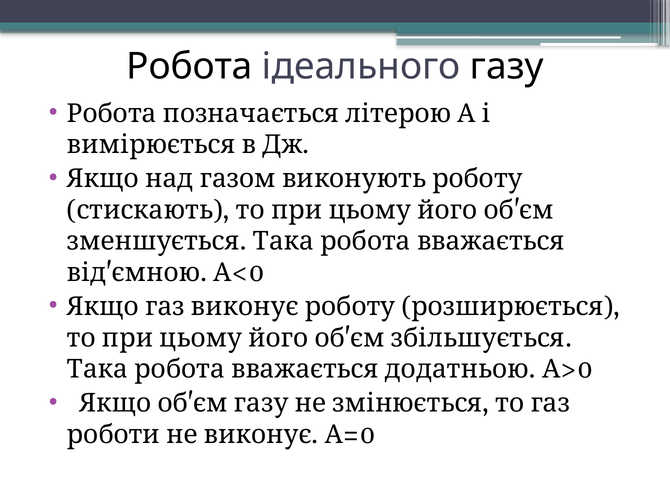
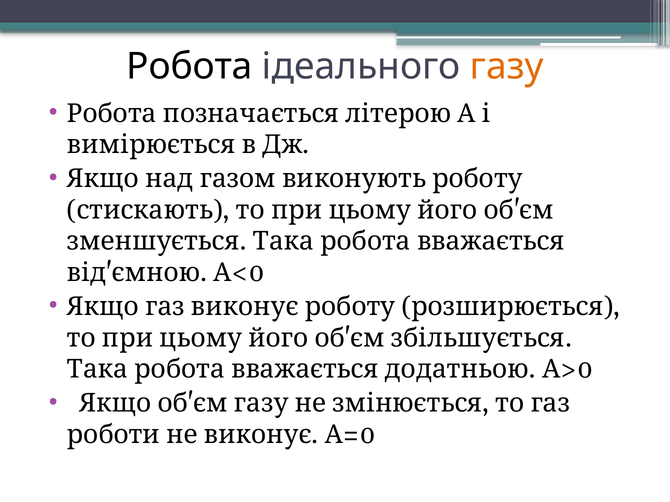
газу colour: black -> orange
